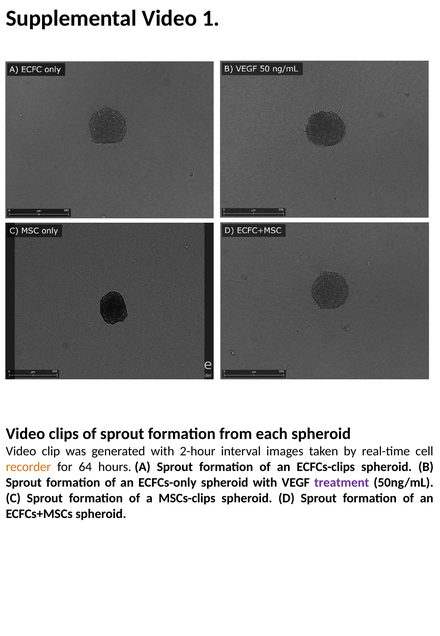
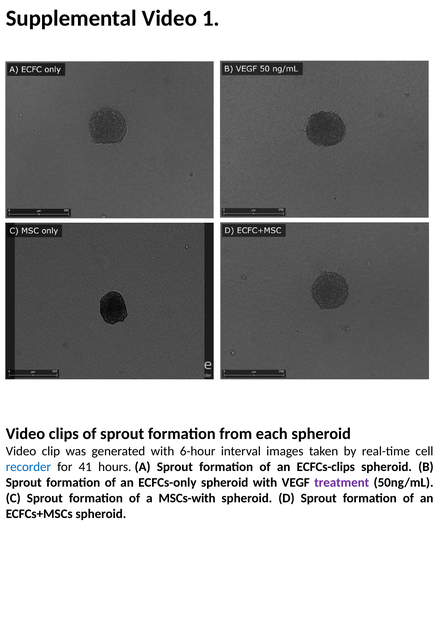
2-hour: 2-hour -> 6-hour
recorder colour: orange -> blue
64: 64 -> 41
MSCs-clips: MSCs-clips -> MSCs-with
